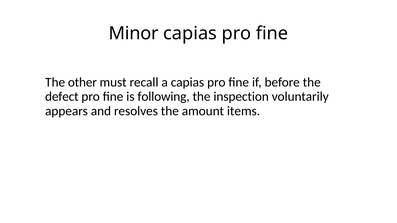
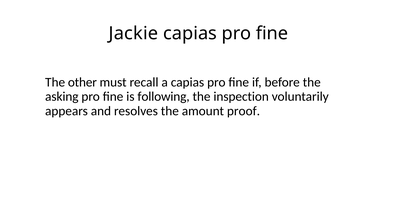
Minor: Minor -> Jackie
defect: defect -> asking
items: items -> proof
